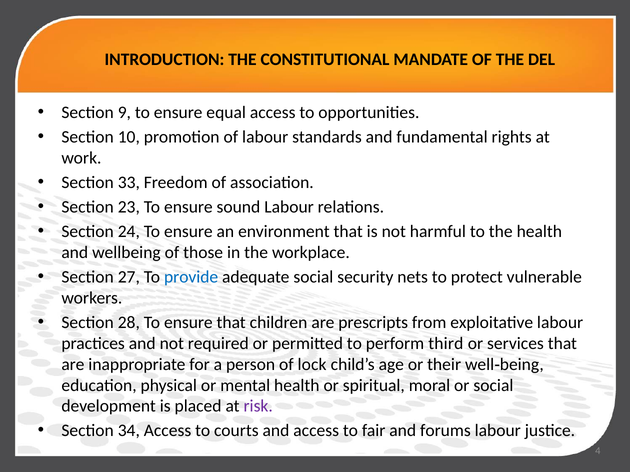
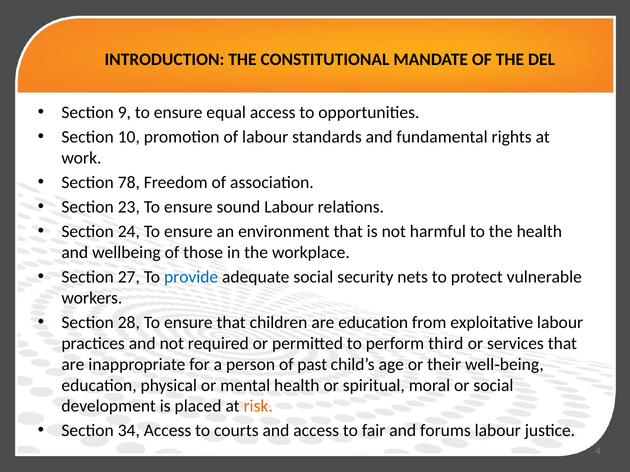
33: 33 -> 78
are prescripts: prescripts -> education
lock: lock -> past
risk colour: purple -> orange
